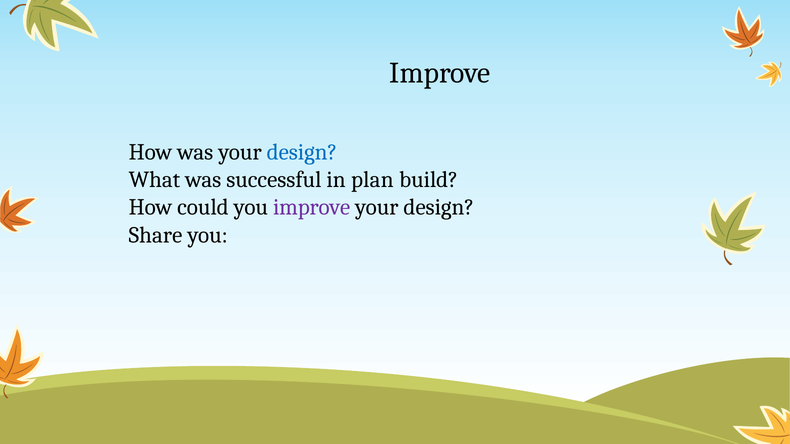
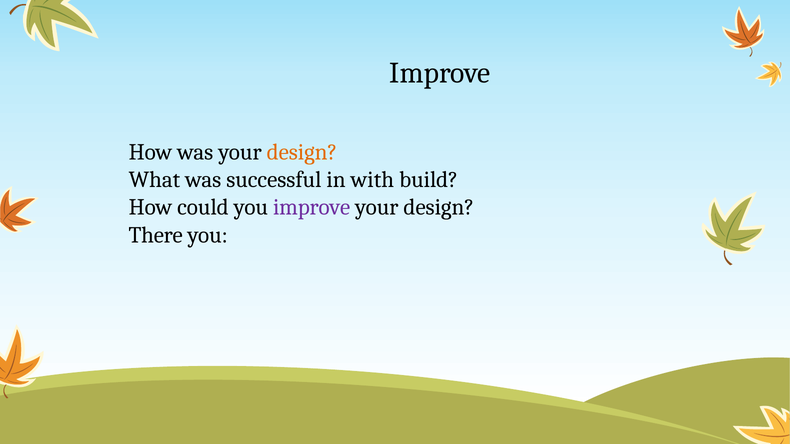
design at (302, 152) colour: blue -> orange
plan: plan -> with
Share: Share -> There
